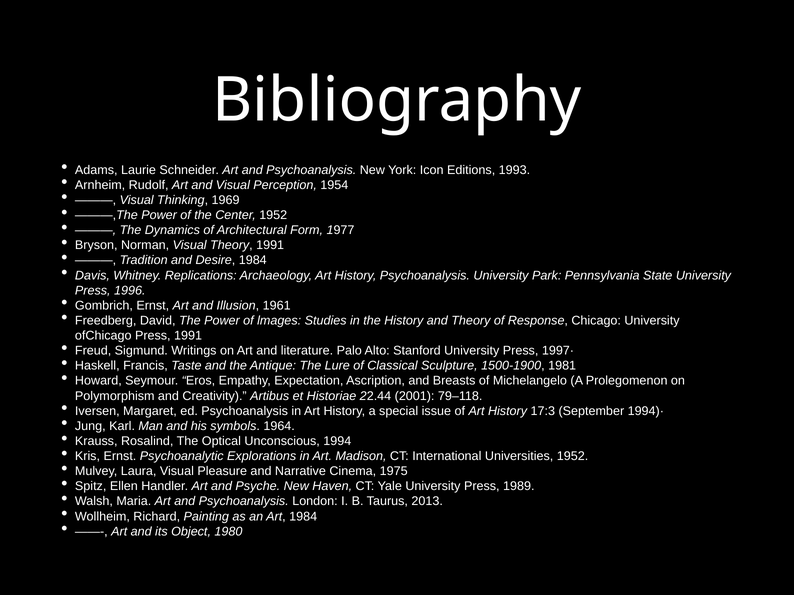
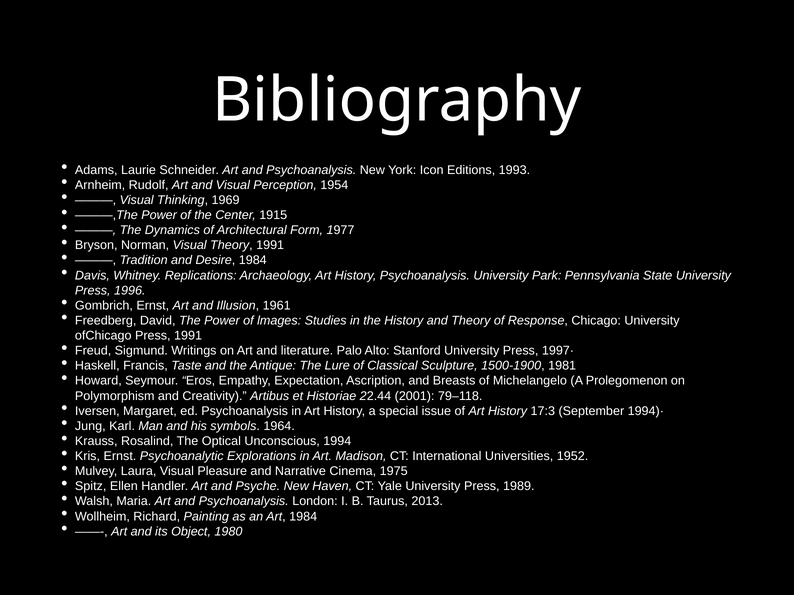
Center 1952: 1952 -> 1915
